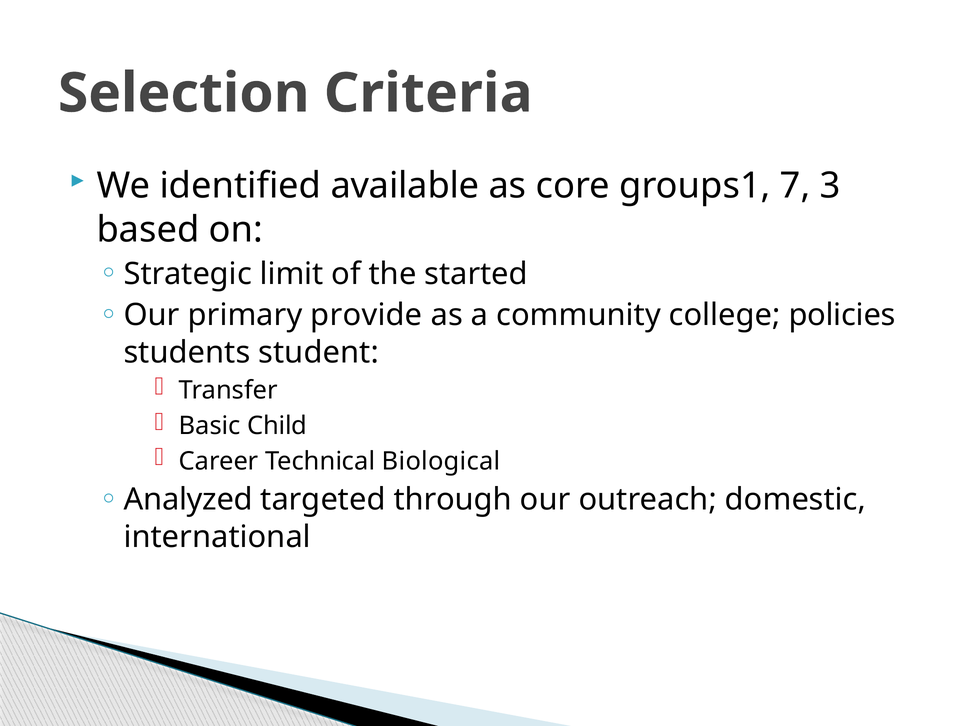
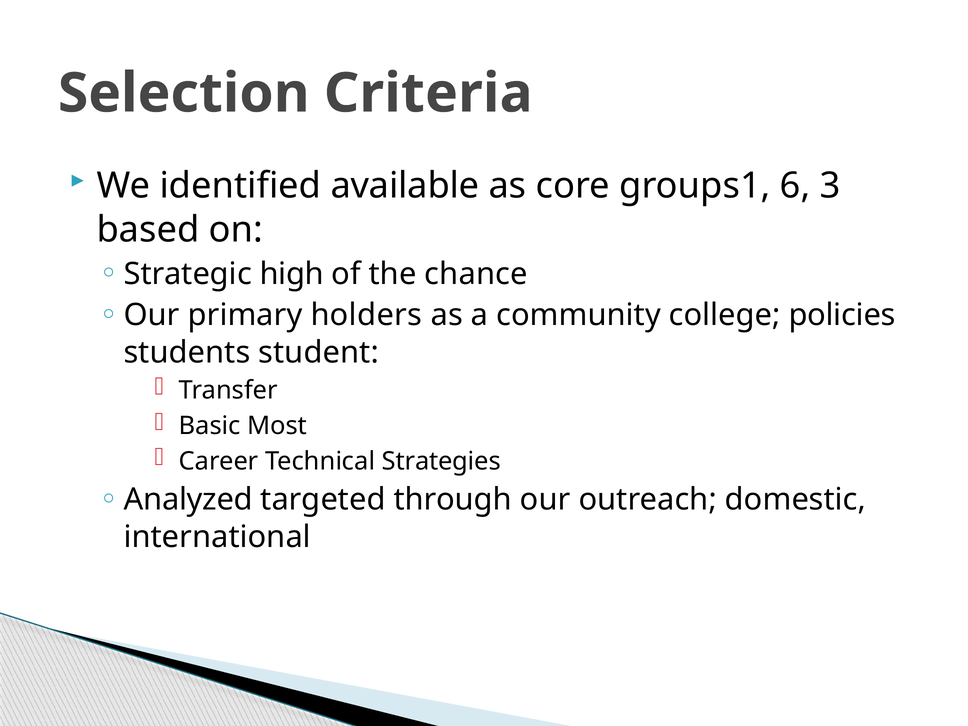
7: 7 -> 6
limit: limit -> high
started: started -> chance
provide: provide -> holders
Child: Child -> Most
Biological: Biological -> Strategies
